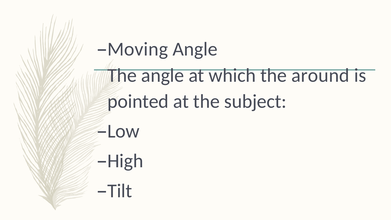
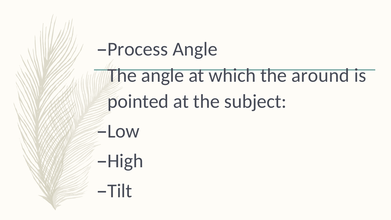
Moving: Moving -> Process
